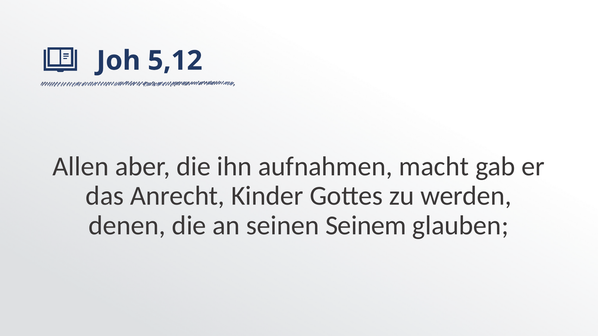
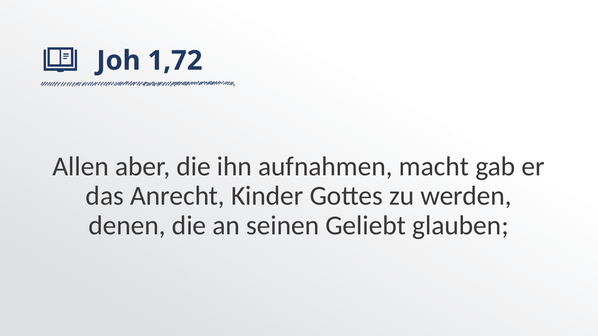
5,12: 5,12 -> 1,72
Seinem: Seinem -> Geliebt
